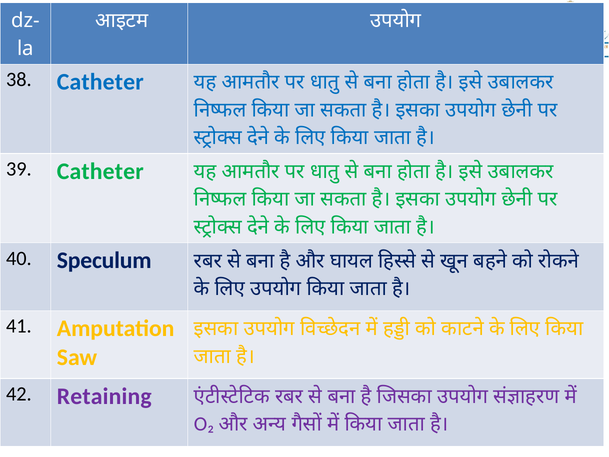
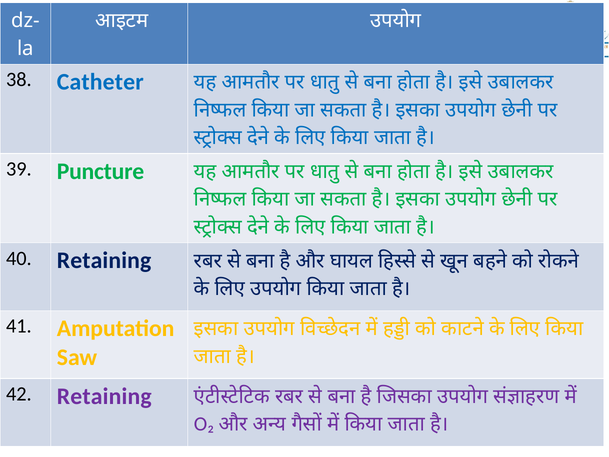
39 Catheter: Catheter -> Puncture
40 Speculum: Speculum -> Retaining
